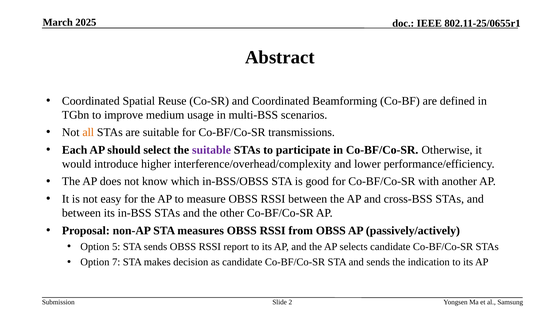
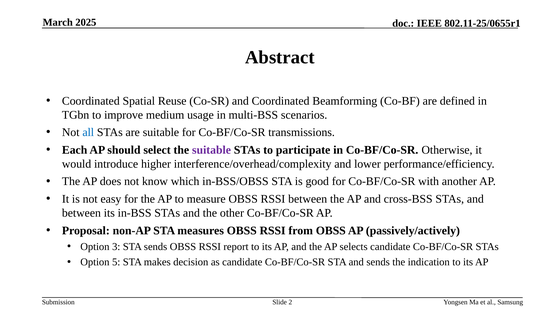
all colour: orange -> blue
5: 5 -> 3
7: 7 -> 5
